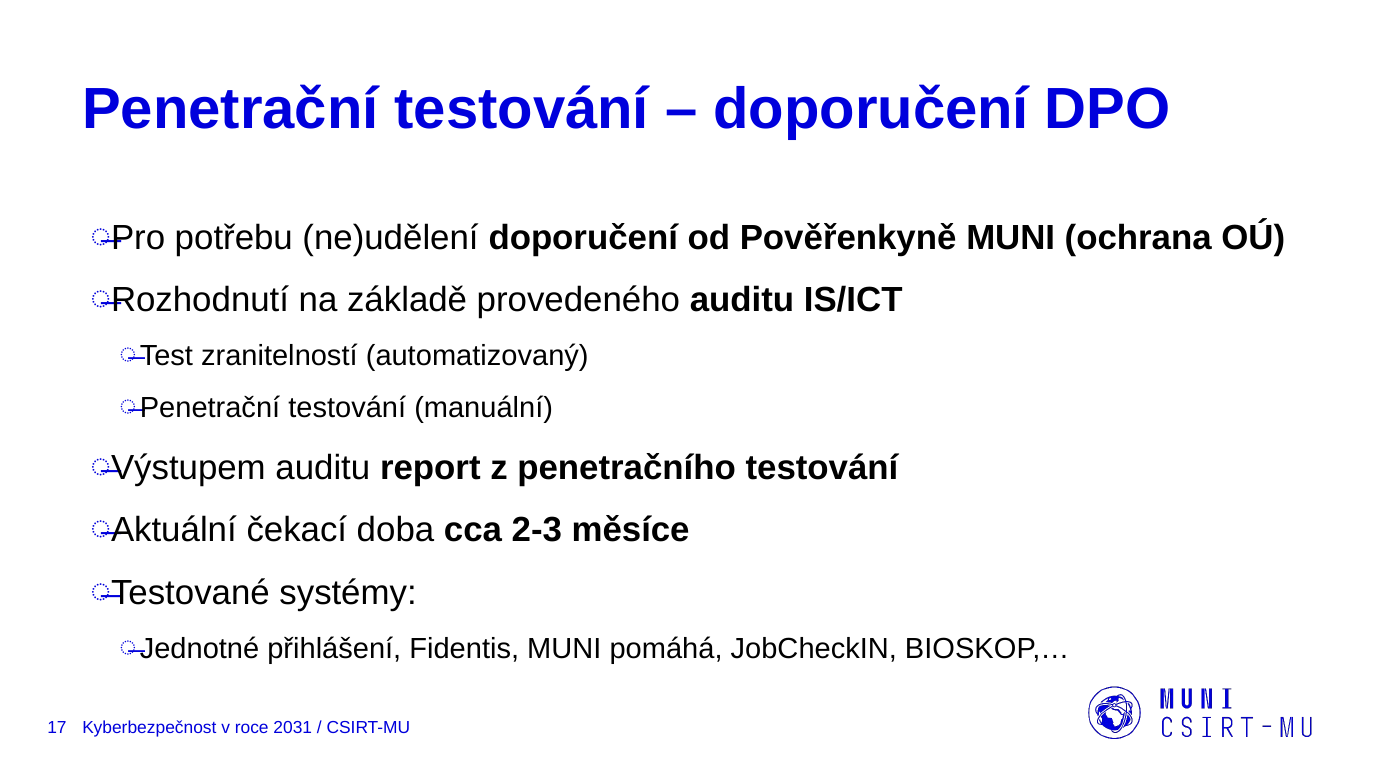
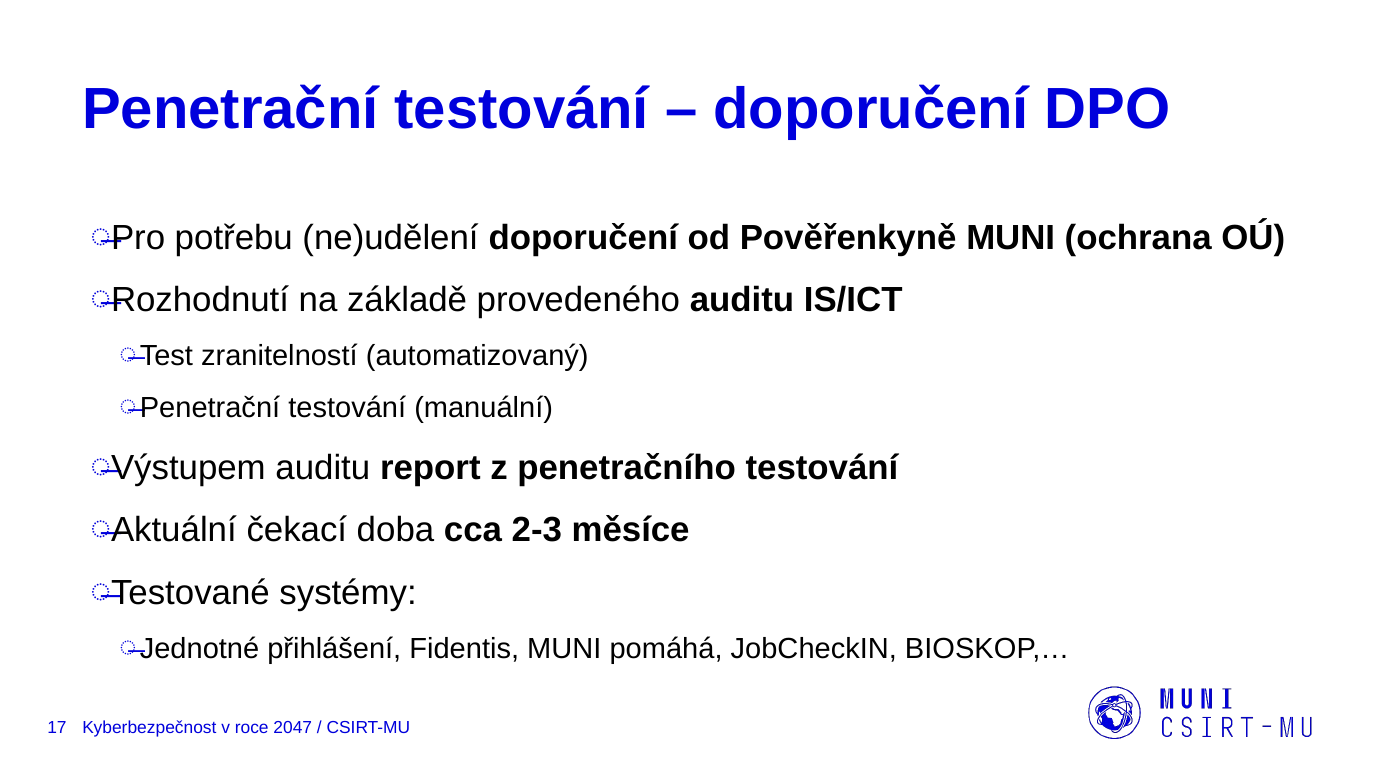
2031: 2031 -> 2047
